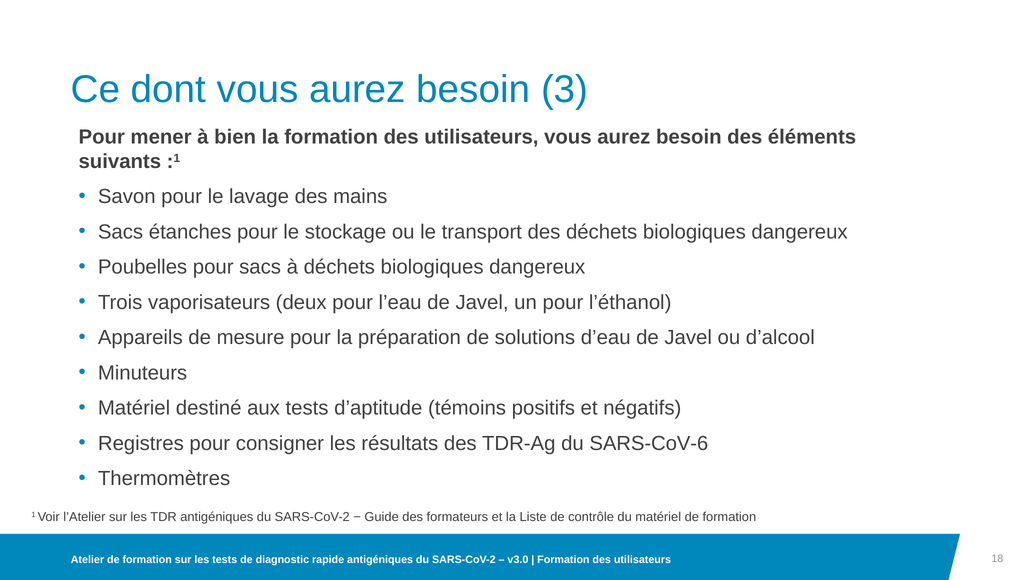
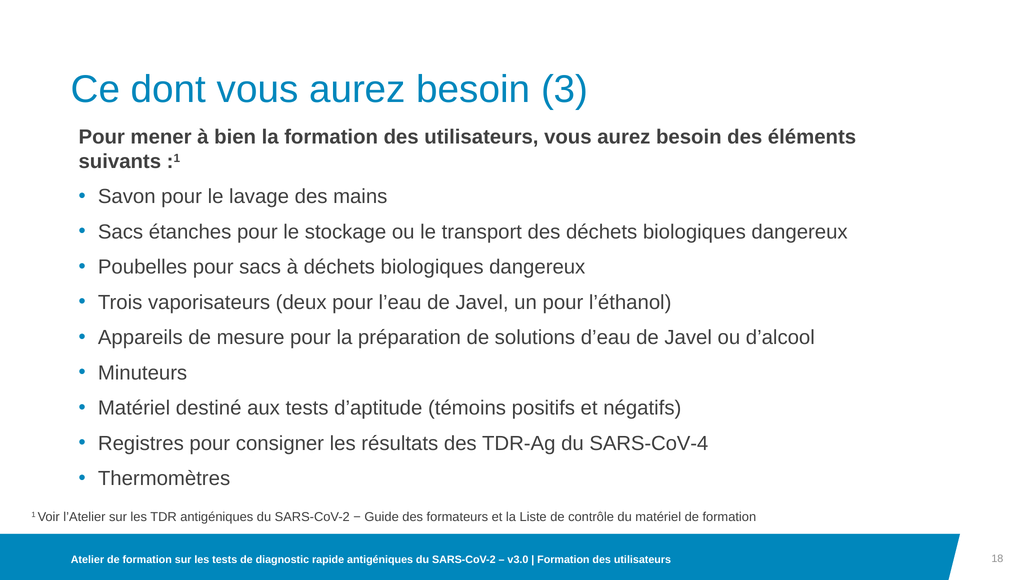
SARS-CoV-6: SARS-CoV-6 -> SARS-CoV-4
